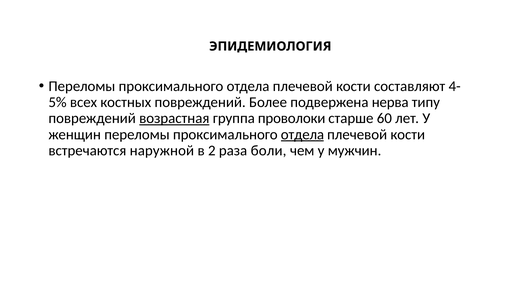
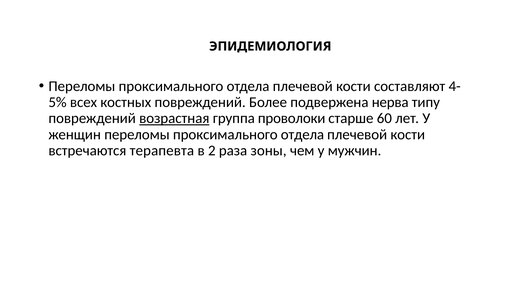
отдела at (302, 134) underline: present -> none
наружной: наружной -> терапевта
боли: боли -> зоны
